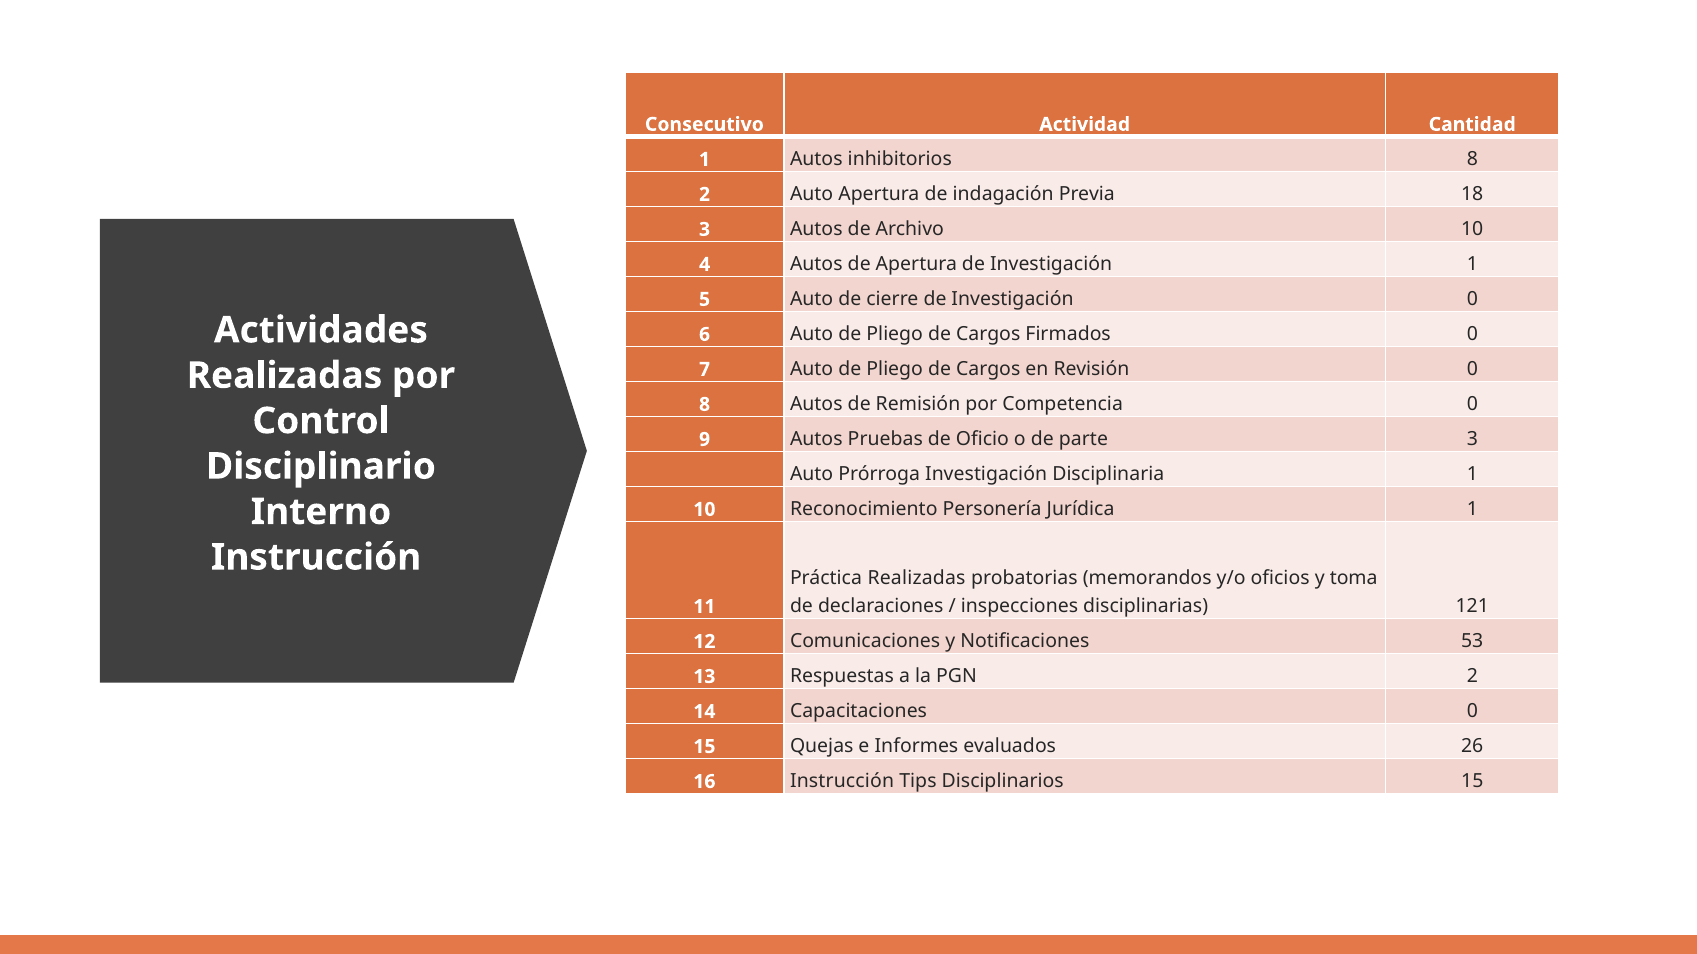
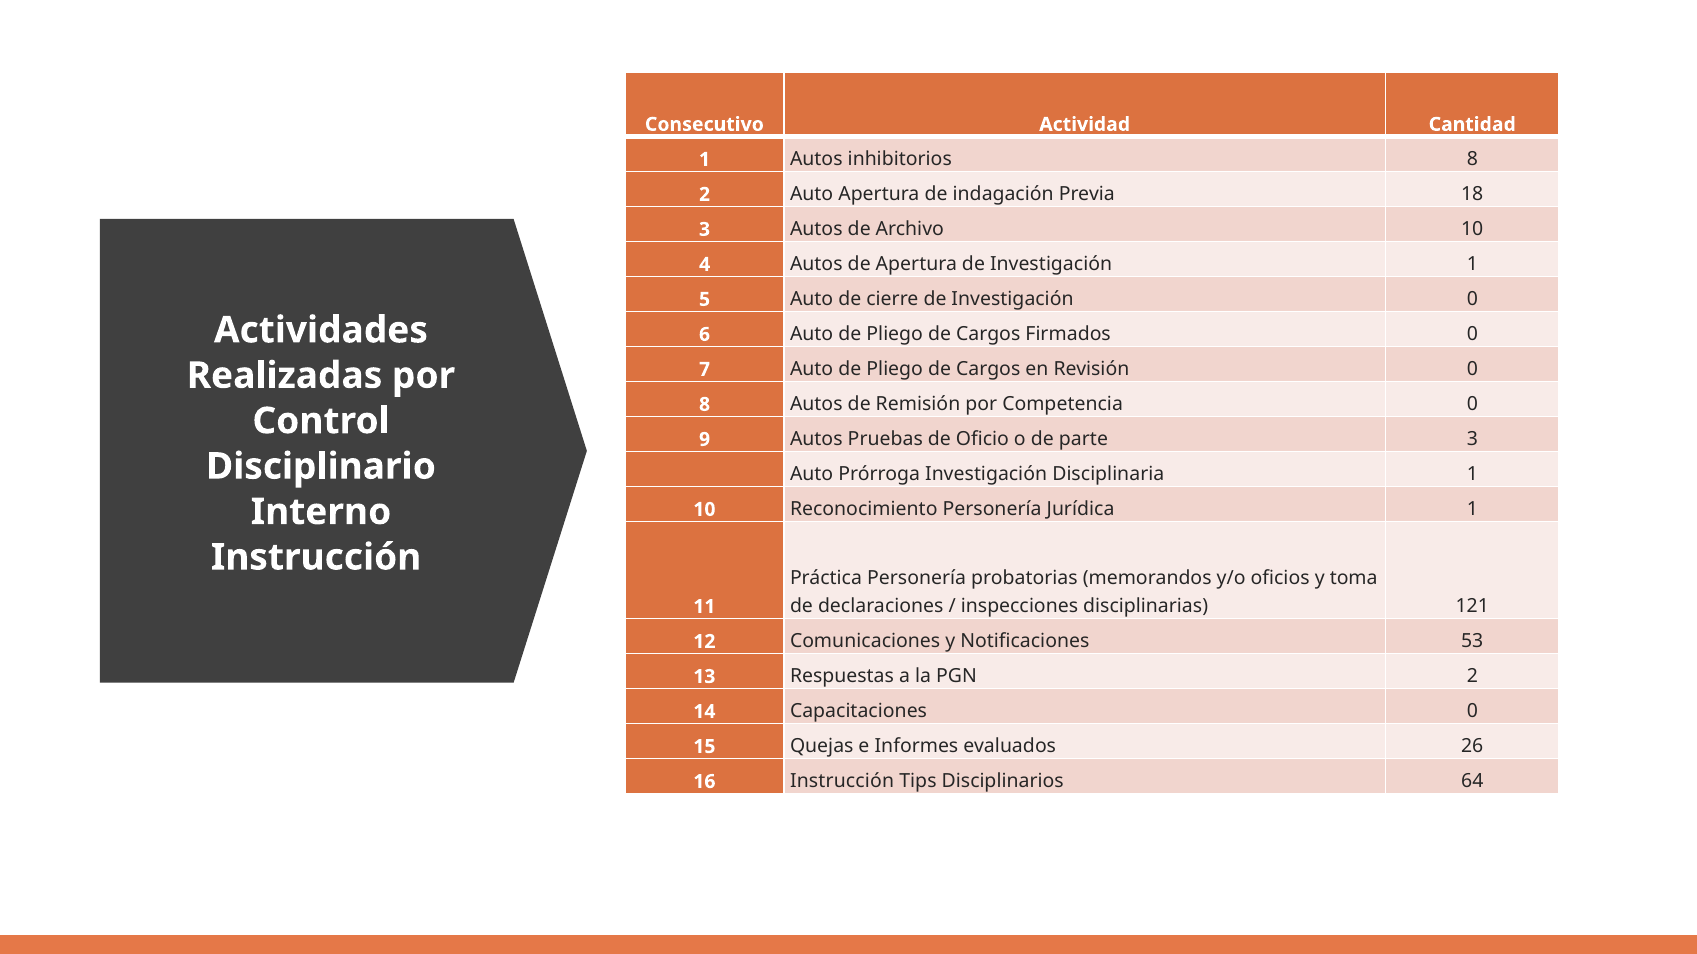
Práctica Realizadas: Realizadas -> Personería
Disciplinarios 15: 15 -> 64
